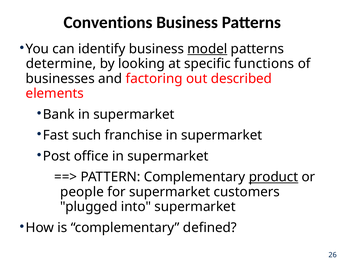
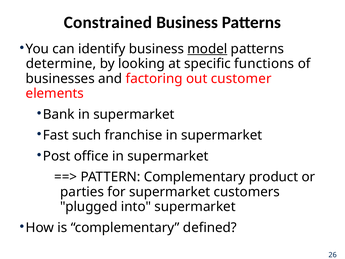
Conventions: Conventions -> Constrained
described: described -> customer
product underline: present -> none
people: people -> parties
